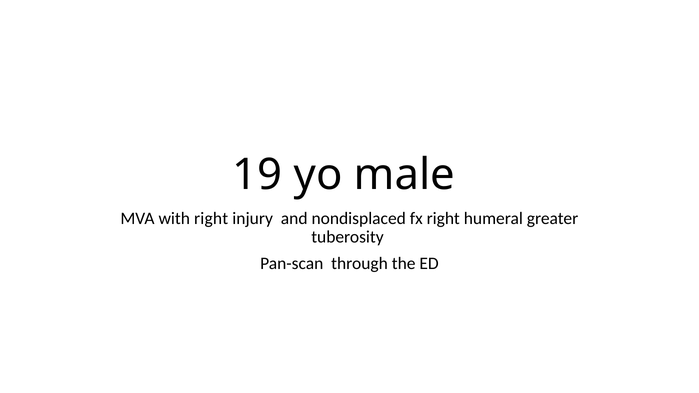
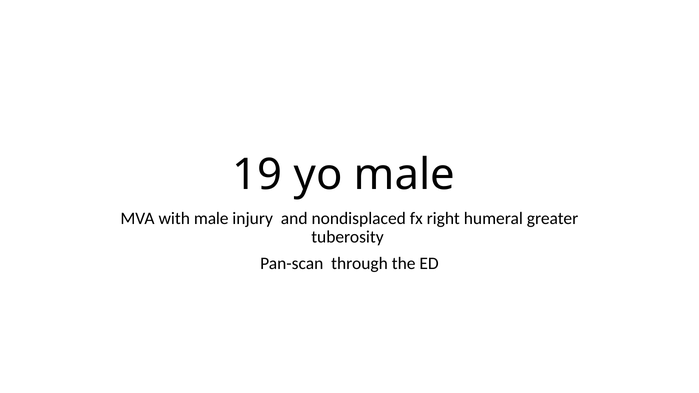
with right: right -> male
